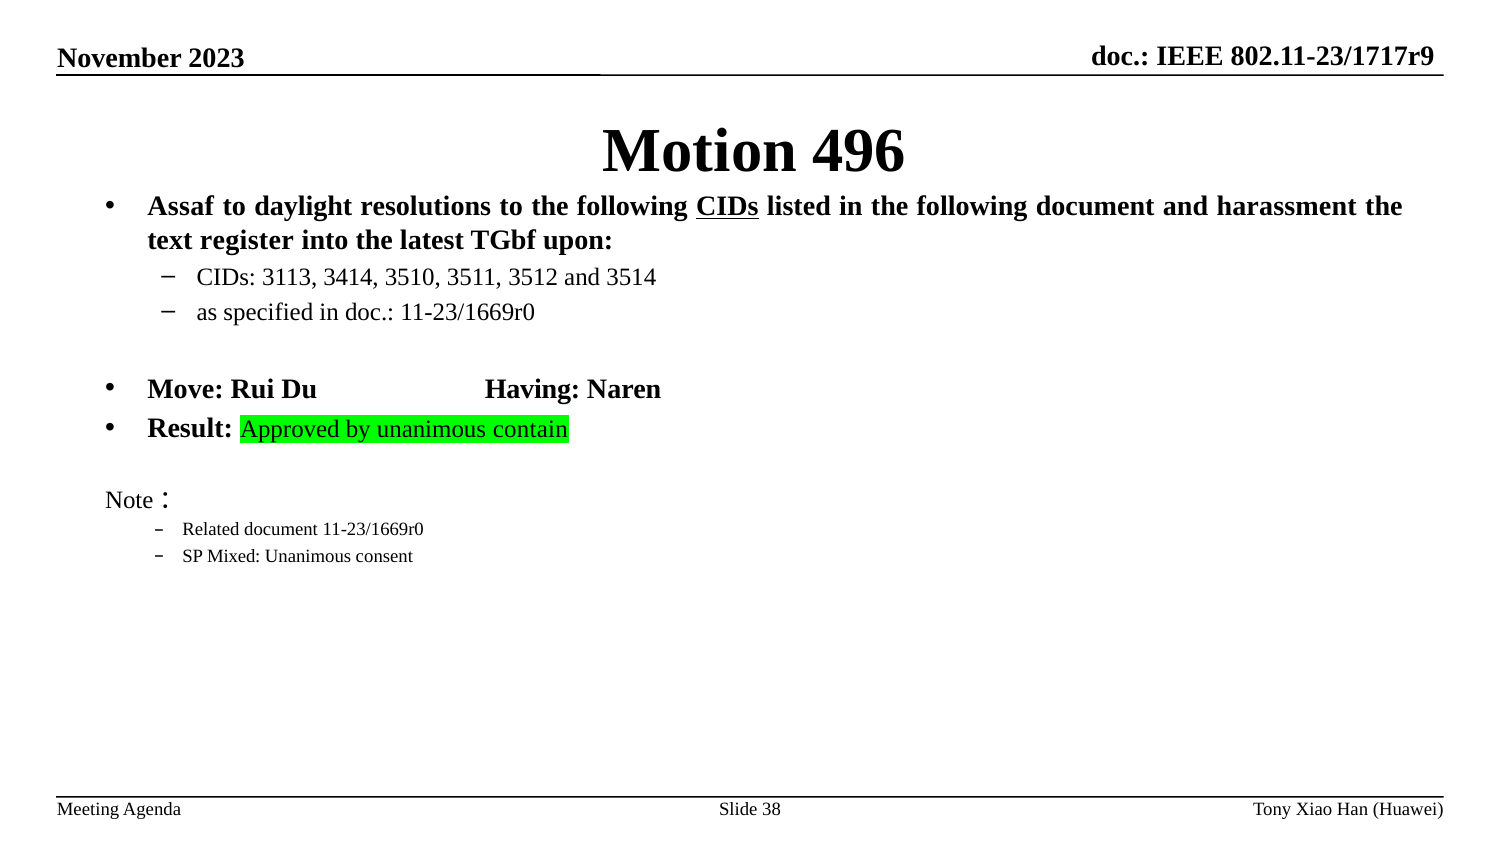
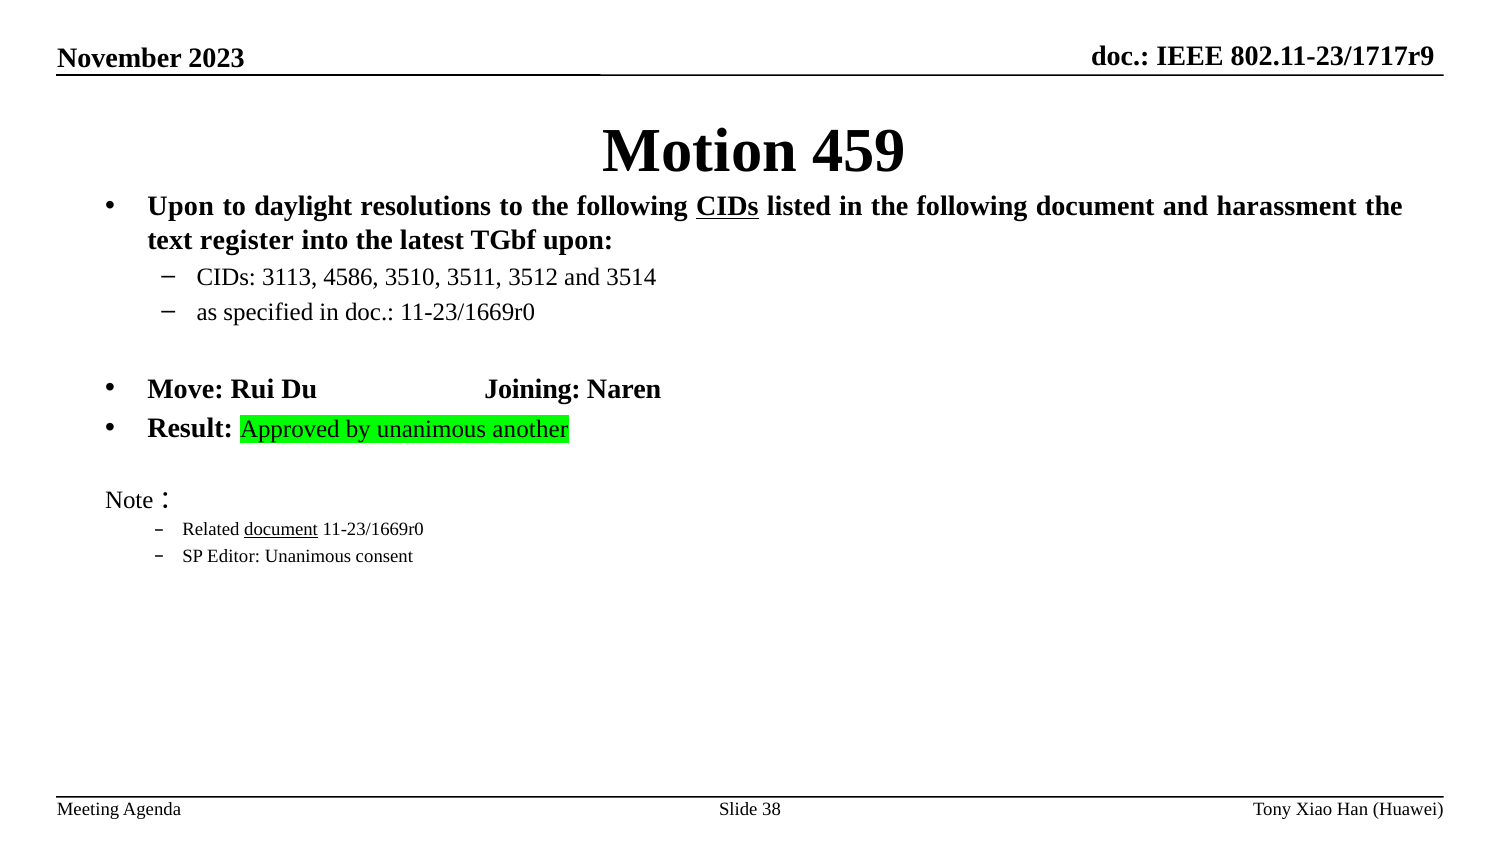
496: 496 -> 459
Assaf at (181, 206): Assaf -> Upon
3414: 3414 -> 4586
Having: Having -> Joining
contain: contain -> another
document at (281, 529) underline: none -> present
Mixed: Mixed -> Editor
